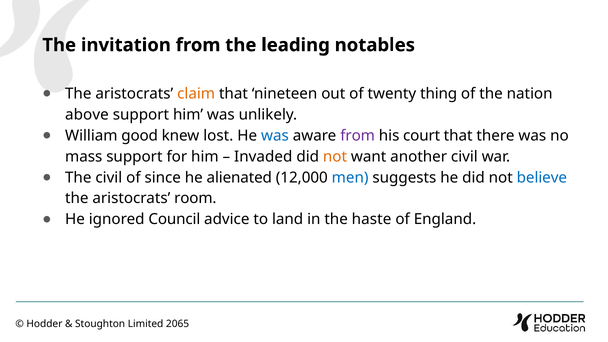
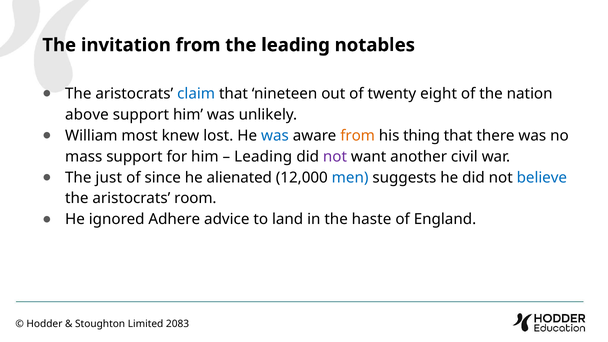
claim colour: orange -> blue
thing: thing -> eight
good: good -> most
from at (358, 136) colour: purple -> orange
court: court -> thing
Invaded at (263, 157): Invaded -> Leading
not at (335, 157) colour: orange -> purple
The civil: civil -> just
Council: Council -> Adhere
2065: 2065 -> 2083
